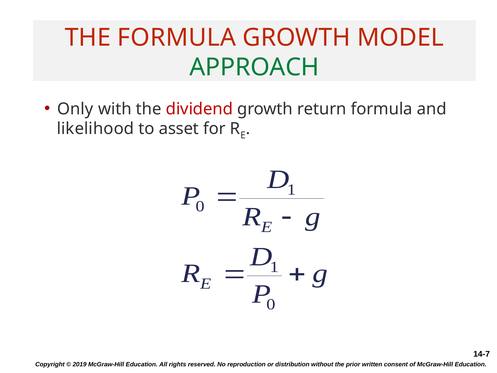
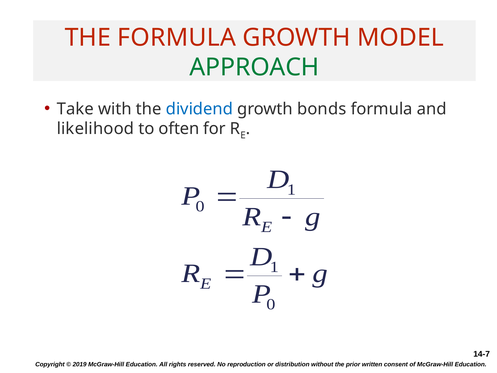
Only: Only -> Take
dividend colour: red -> blue
return: return -> bonds
asset: asset -> often
